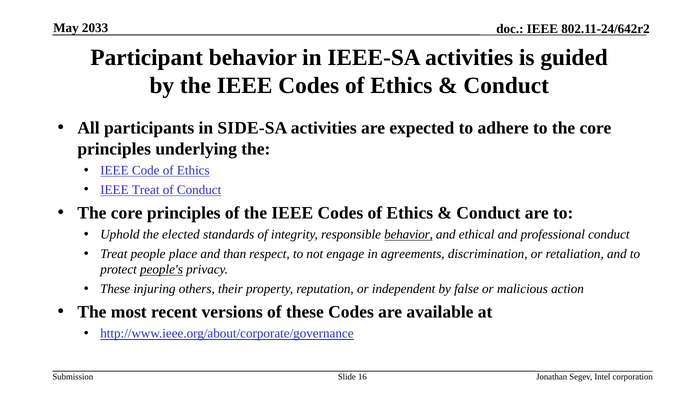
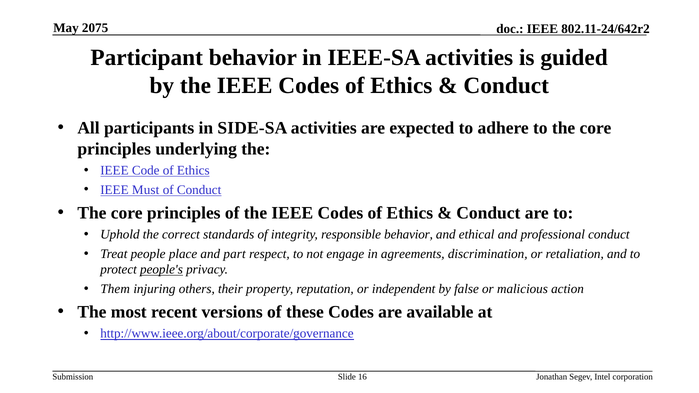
2033: 2033 -> 2075
IEEE Treat: Treat -> Must
elected: elected -> correct
behavior at (409, 235) underline: present -> none
than: than -> part
These at (115, 289): These -> Them
